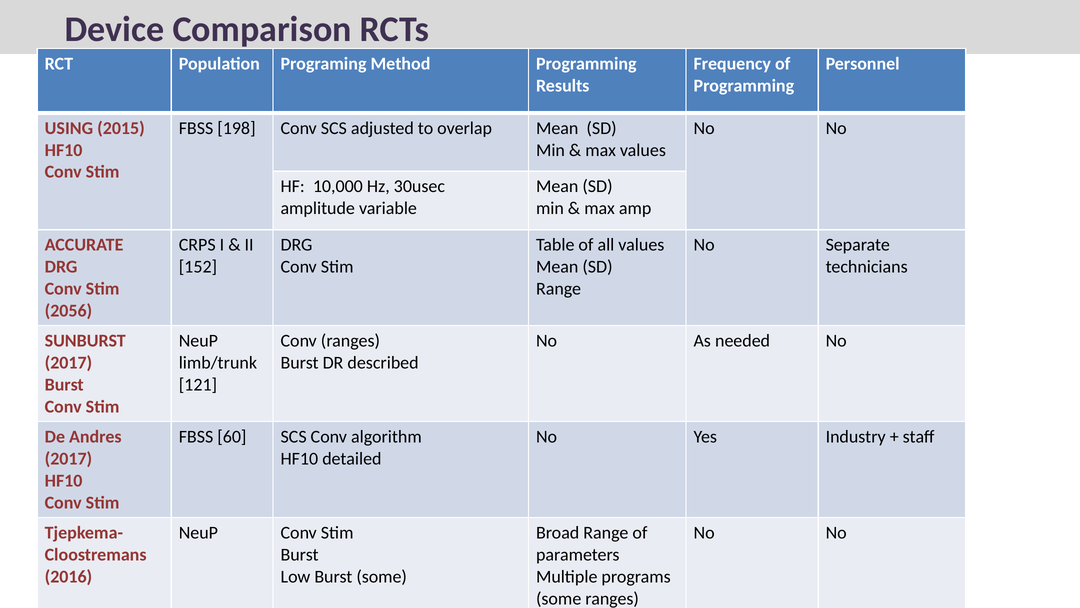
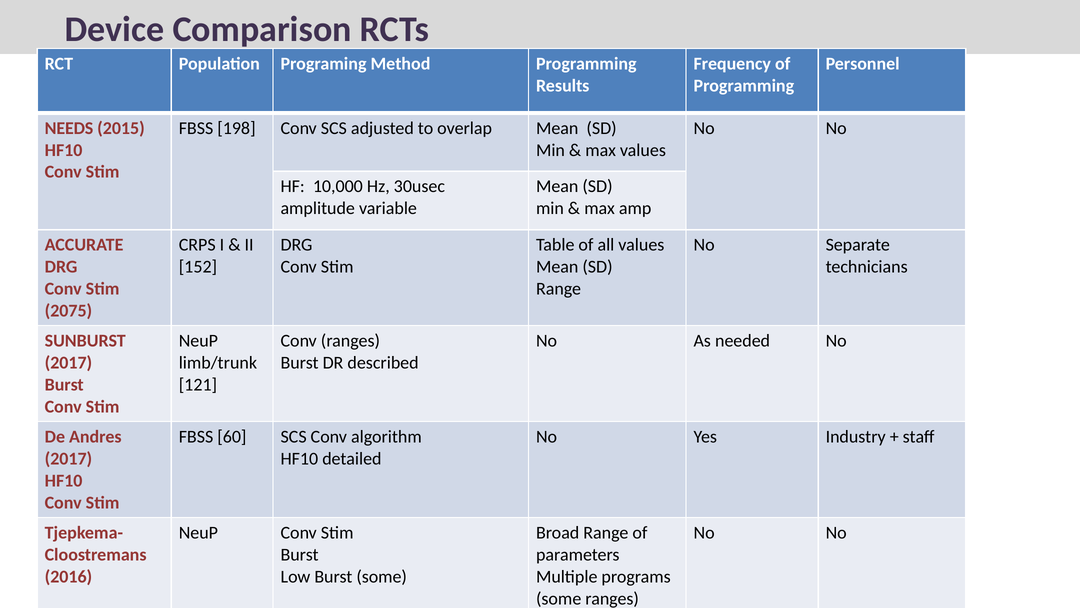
USING: USING -> NEEDS
2056: 2056 -> 2075
